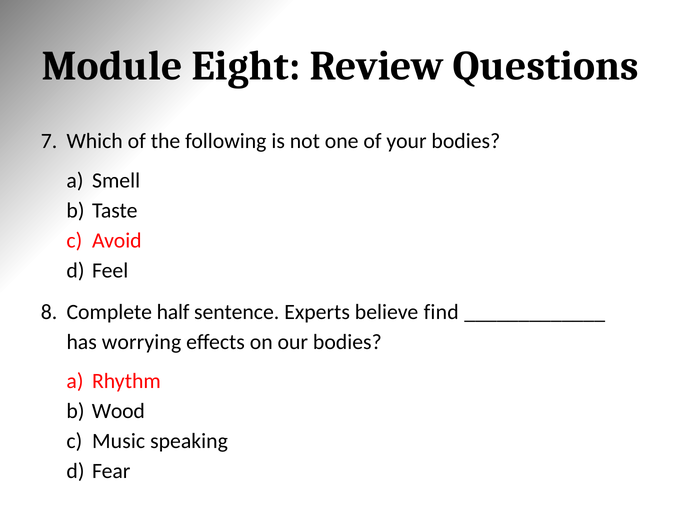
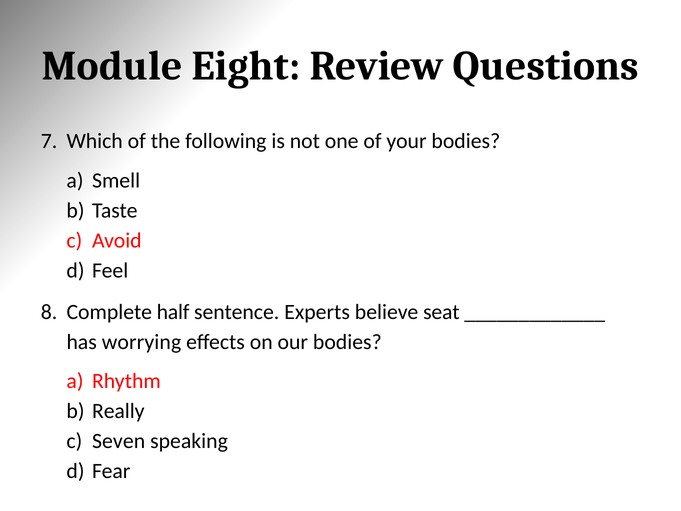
find: find -> seat
Wood: Wood -> Really
Music: Music -> Seven
